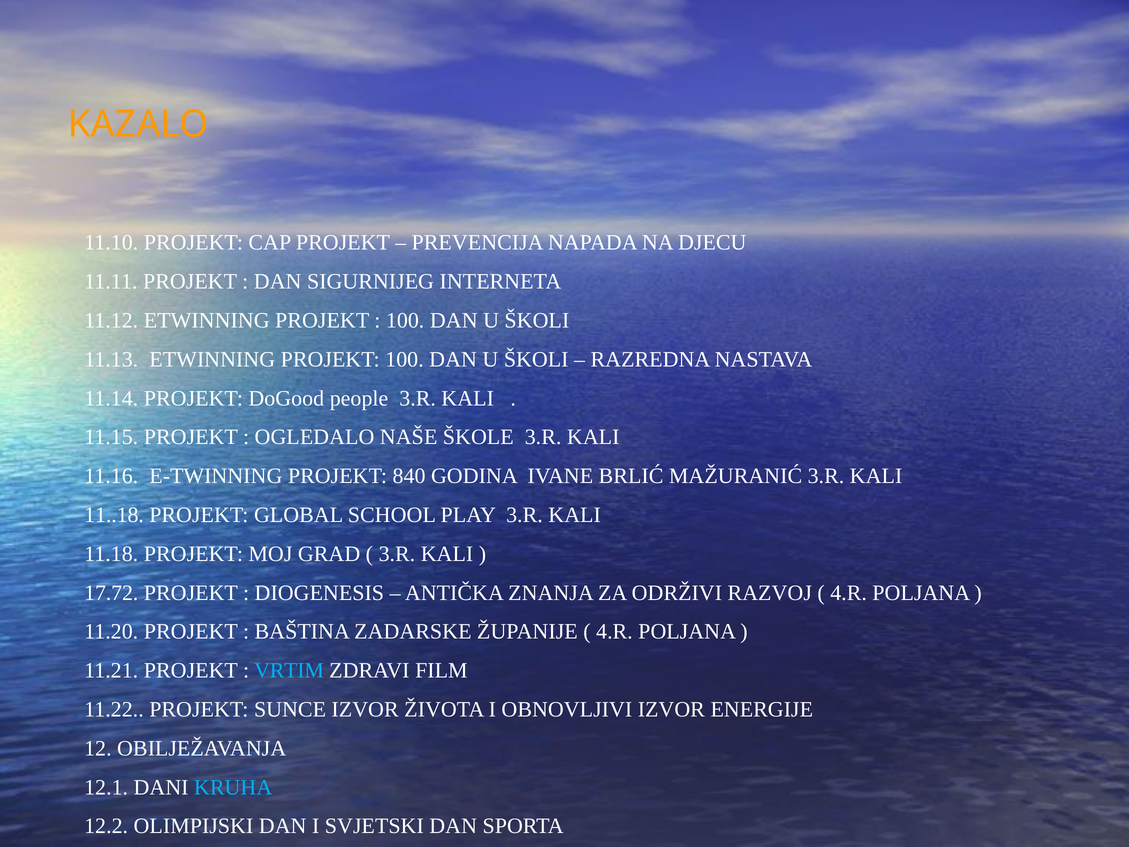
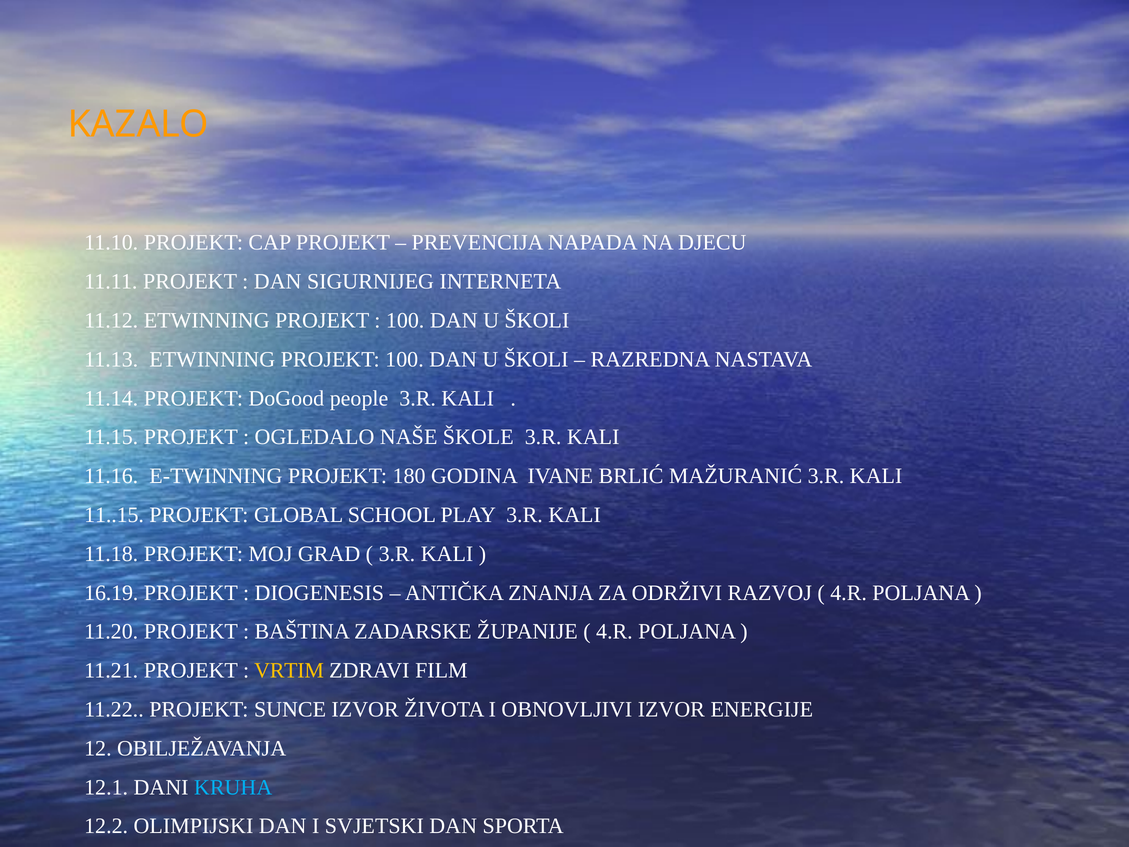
840: 840 -> 180
11..18: 11..18 -> 11..15
17.72: 17.72 -> 16.19
VRTIM colour: light blue -> yellow
